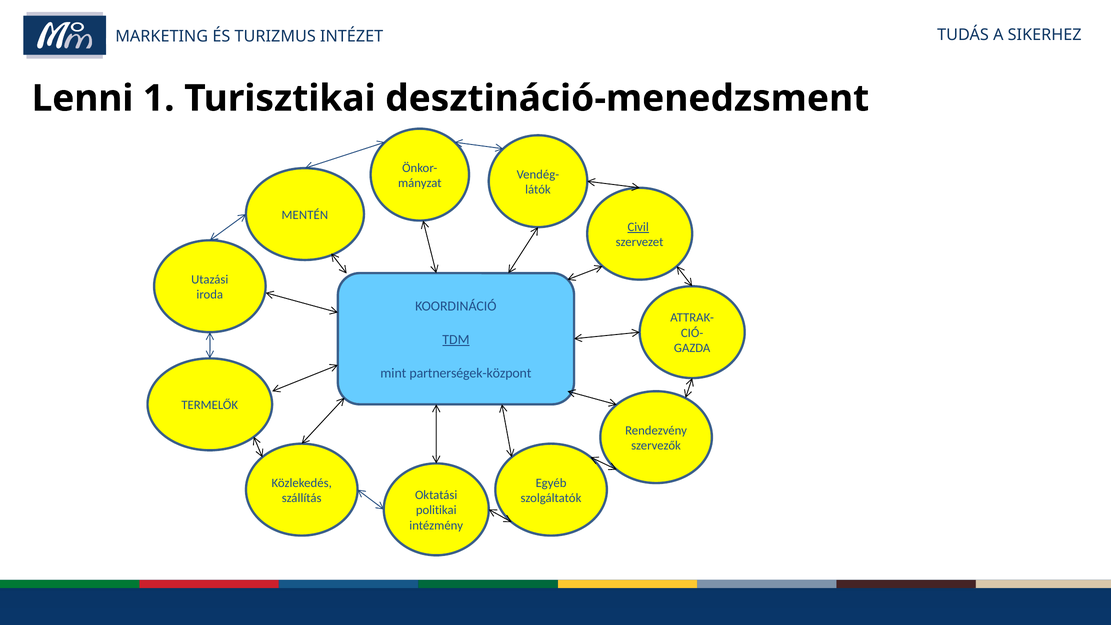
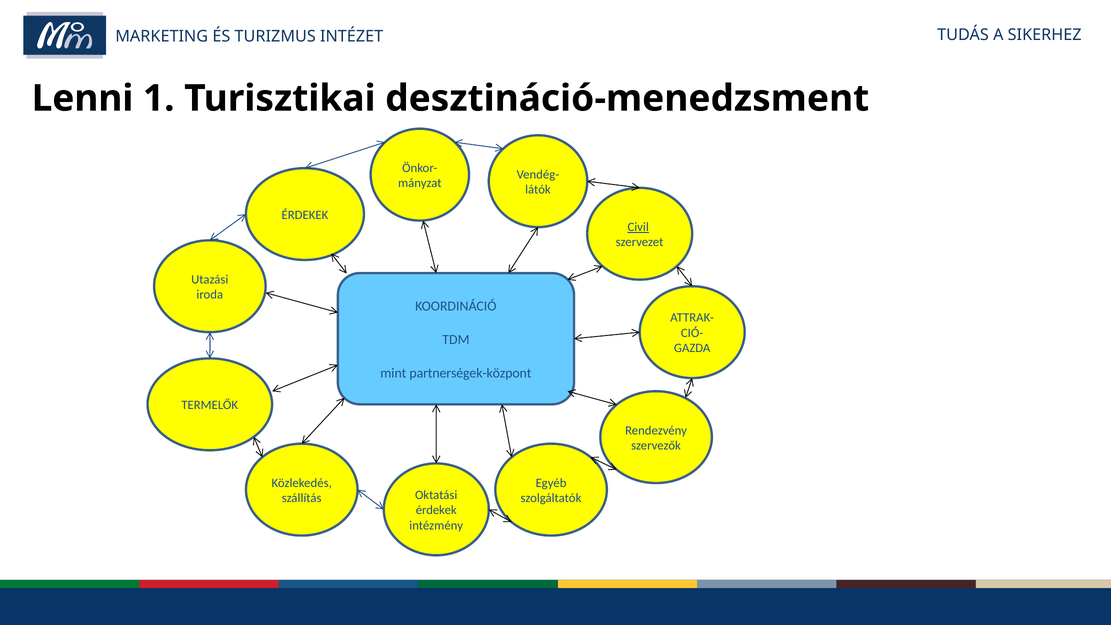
MENTÉN at (305, 215): MENTÉN -> ÉRDEKEK
TDM underline: present -> none
politikai at (436, 510): politikai -> érdekek
